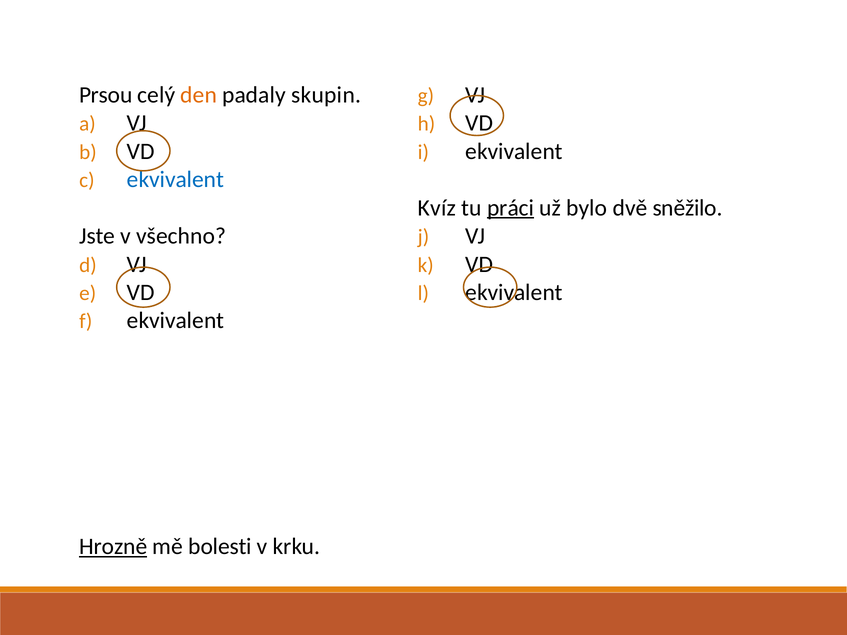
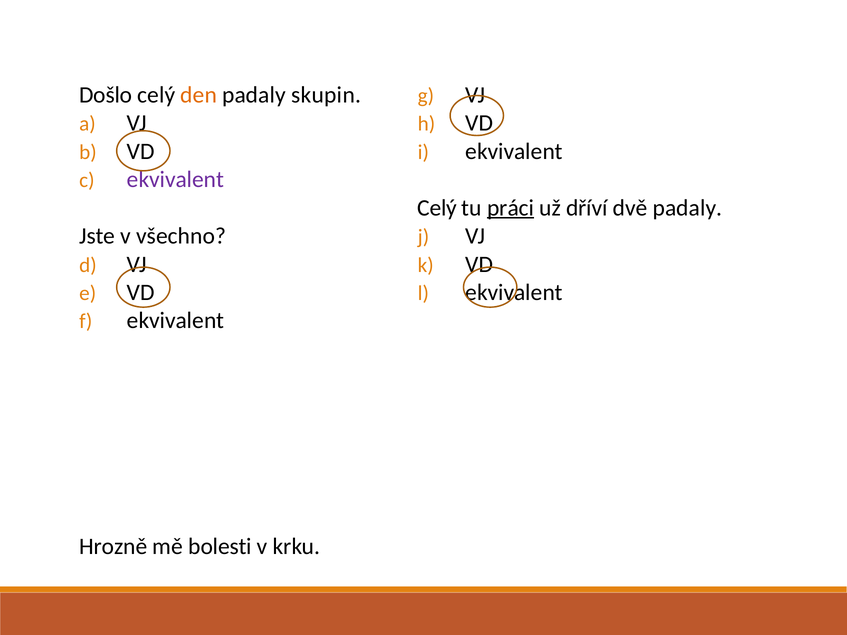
Prsou: Prsou -> Došlo
ekvivalent at (176, 180) colour: blue -> purple
Kvíz at (437, 208): Kvíz -> Celý
bylo: bylo -> dříví
dvě sněžilo: sněžilo -> padaly
Hrozně underline: present -> none
